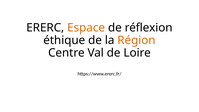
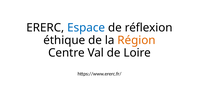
Espace colour: orange -> blue
